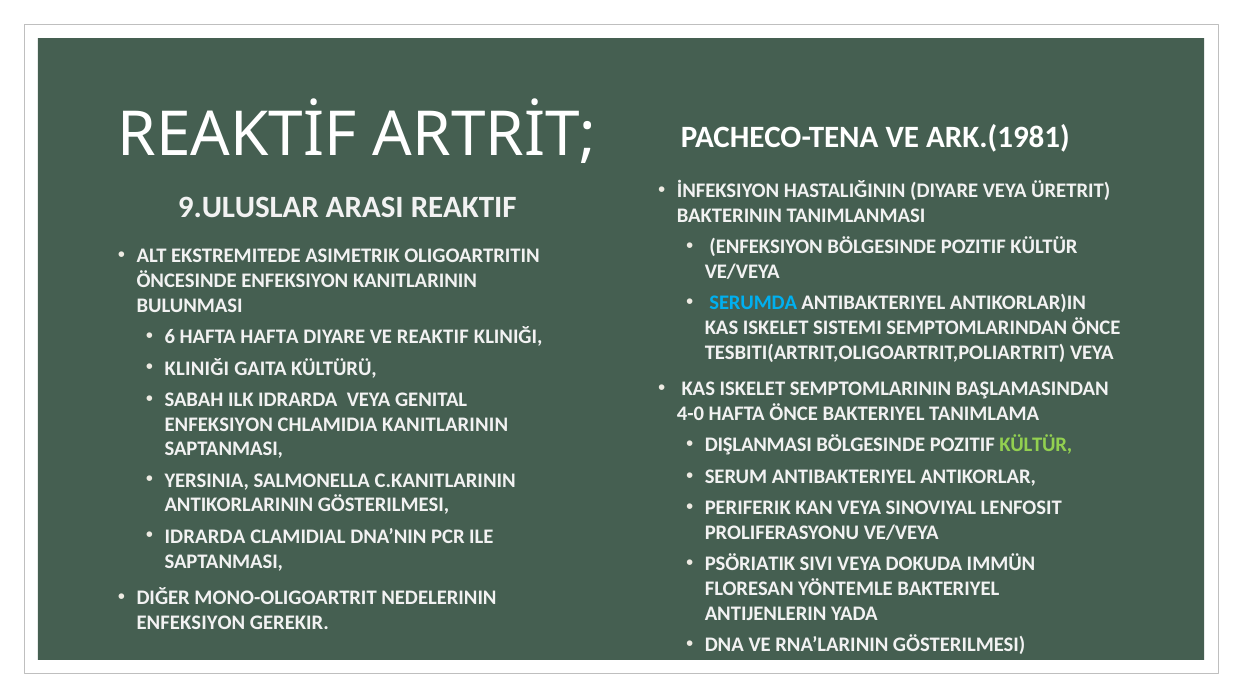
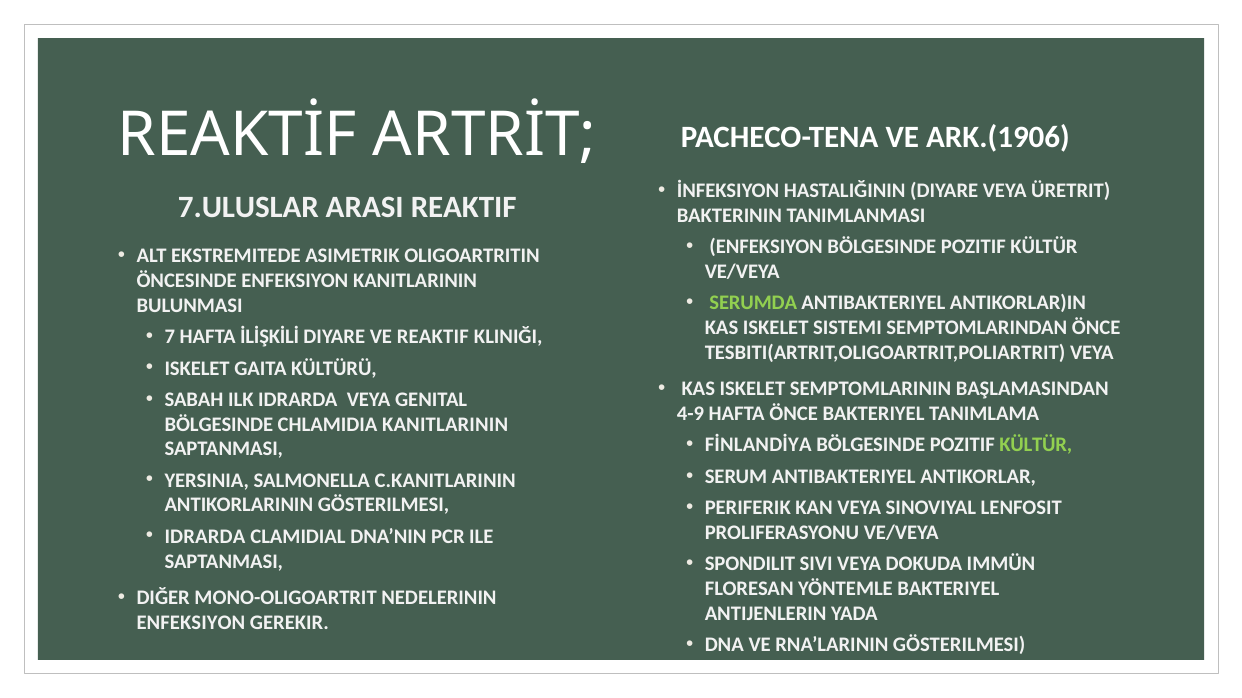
ARK.(1981: ARK.(1981 -> ARK.(1906
9.ULUSLAR: 9.ULUSLAR -> 7.ULUSLAR
SERUMDA colour: light blue -> light green
6: 6 -> 7
HAFTA HAFTA: HAFTA -> İLİŞKİLİ
KLINIĞI at (197, 369): KLINIĞI -> ISKELET
4-0: 4-0 -> 4-9
ENFEKSIYON at (219, 425): ENFEKSIYON -> BÖLGESINDE
DIŞLANMASI: DIŞLANMASI -> FİNLANDİYA
PSÖRIATIK: PSÖRIATIK -> SPONDILIT
